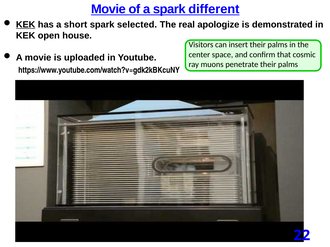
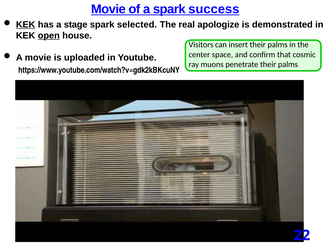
different: different -> success
short: short -> stage
open underline: none -> present
